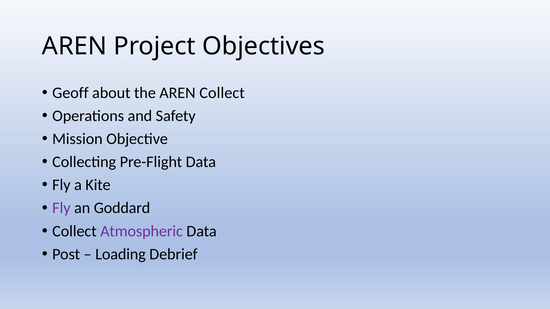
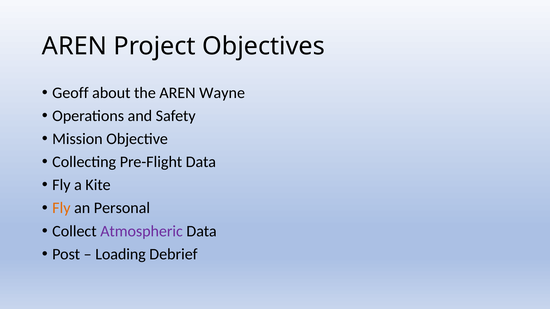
AREN Collect: Collect -> Wayne
Fly at (61, 208) colour: purple -> orange
Goddard: Goddard -> Personal
